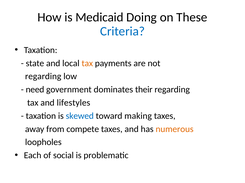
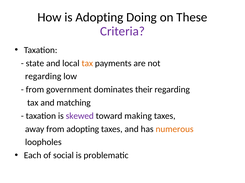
is Medicaid: Medicaid -> Adopting
Criteria colour: blue -> purple
need at (35, 90): need -> from
lifestyles: lifestyles -> matching
skewed colour: blue -> purple
from compete: compete -> adopting
